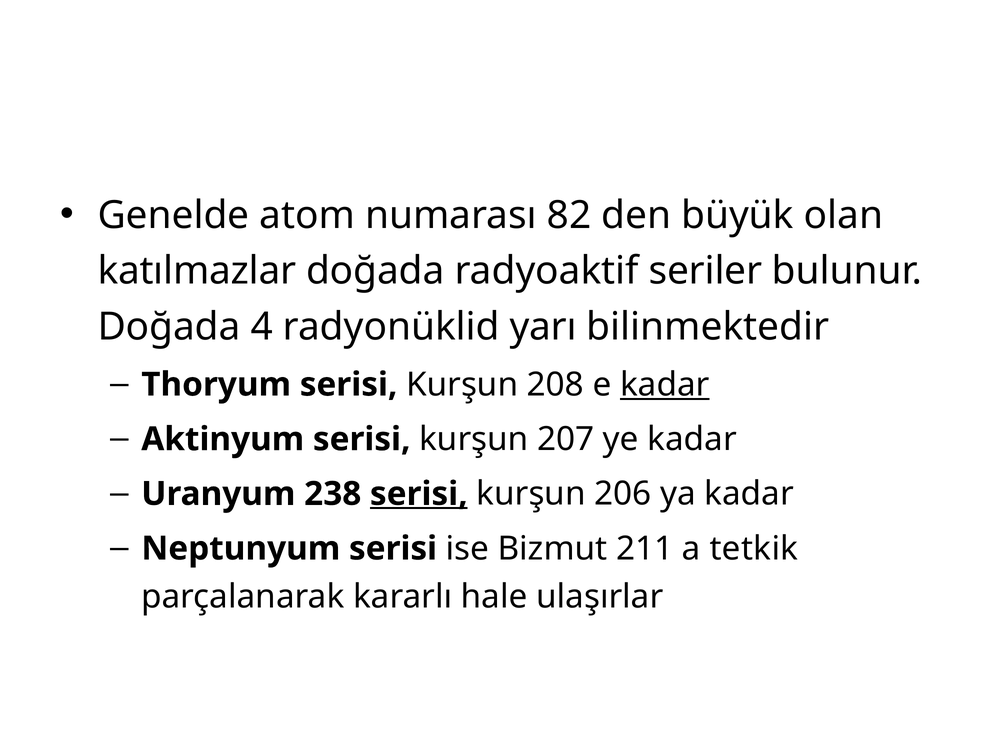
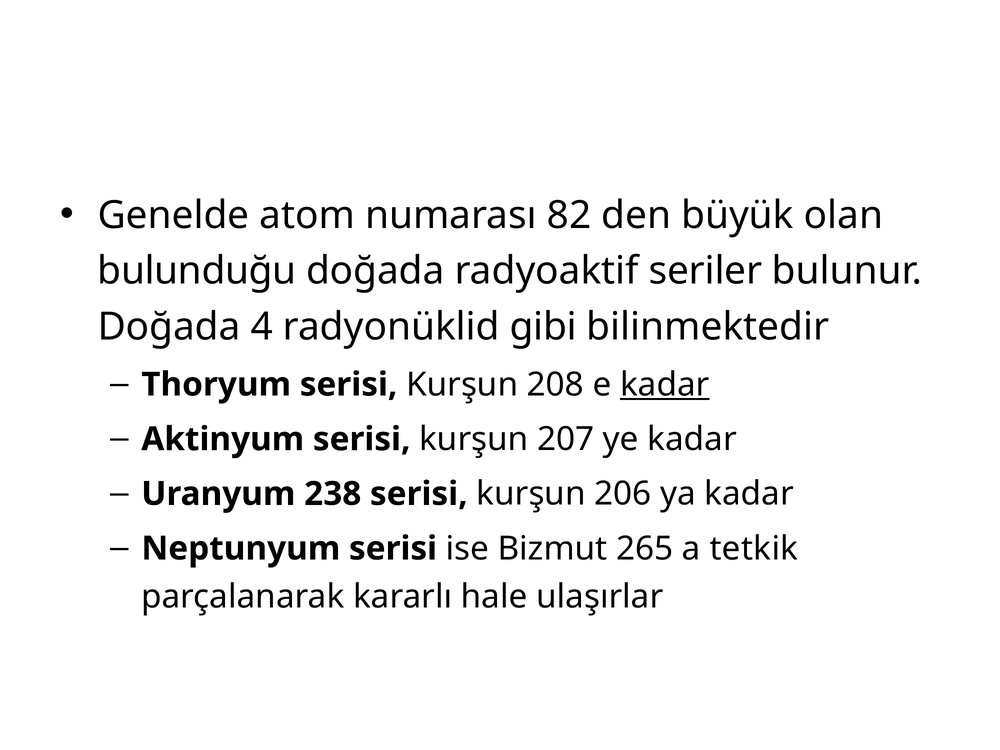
katılmazlar: katılmazlar -> bulunduğu
yarı: yarı -> gibi
serisi at (419, 494) underline: present -> none
211: 211 -> 265
